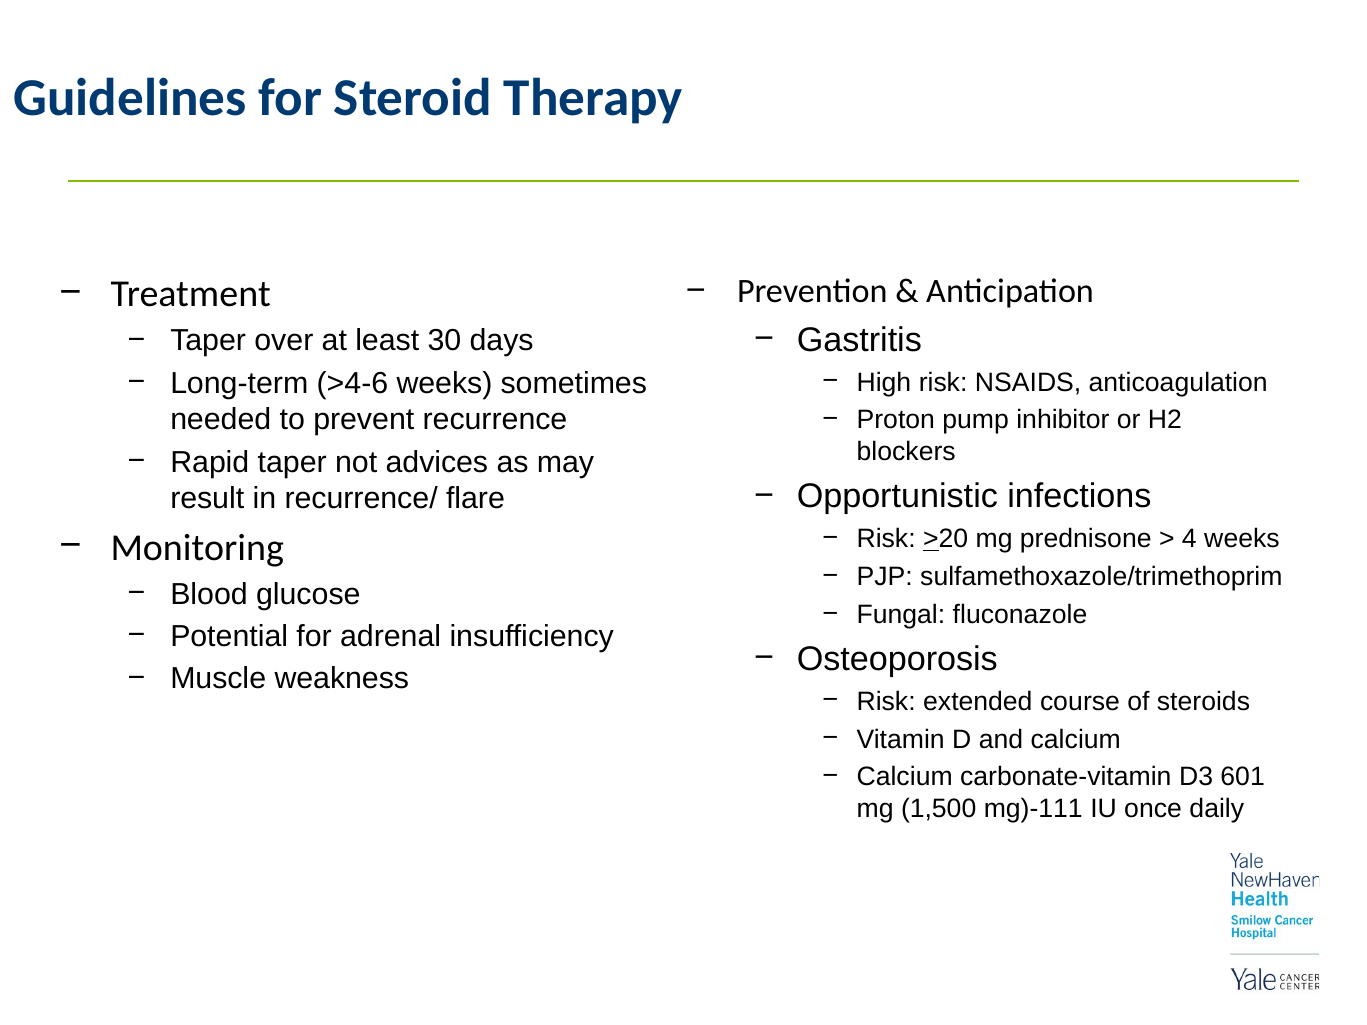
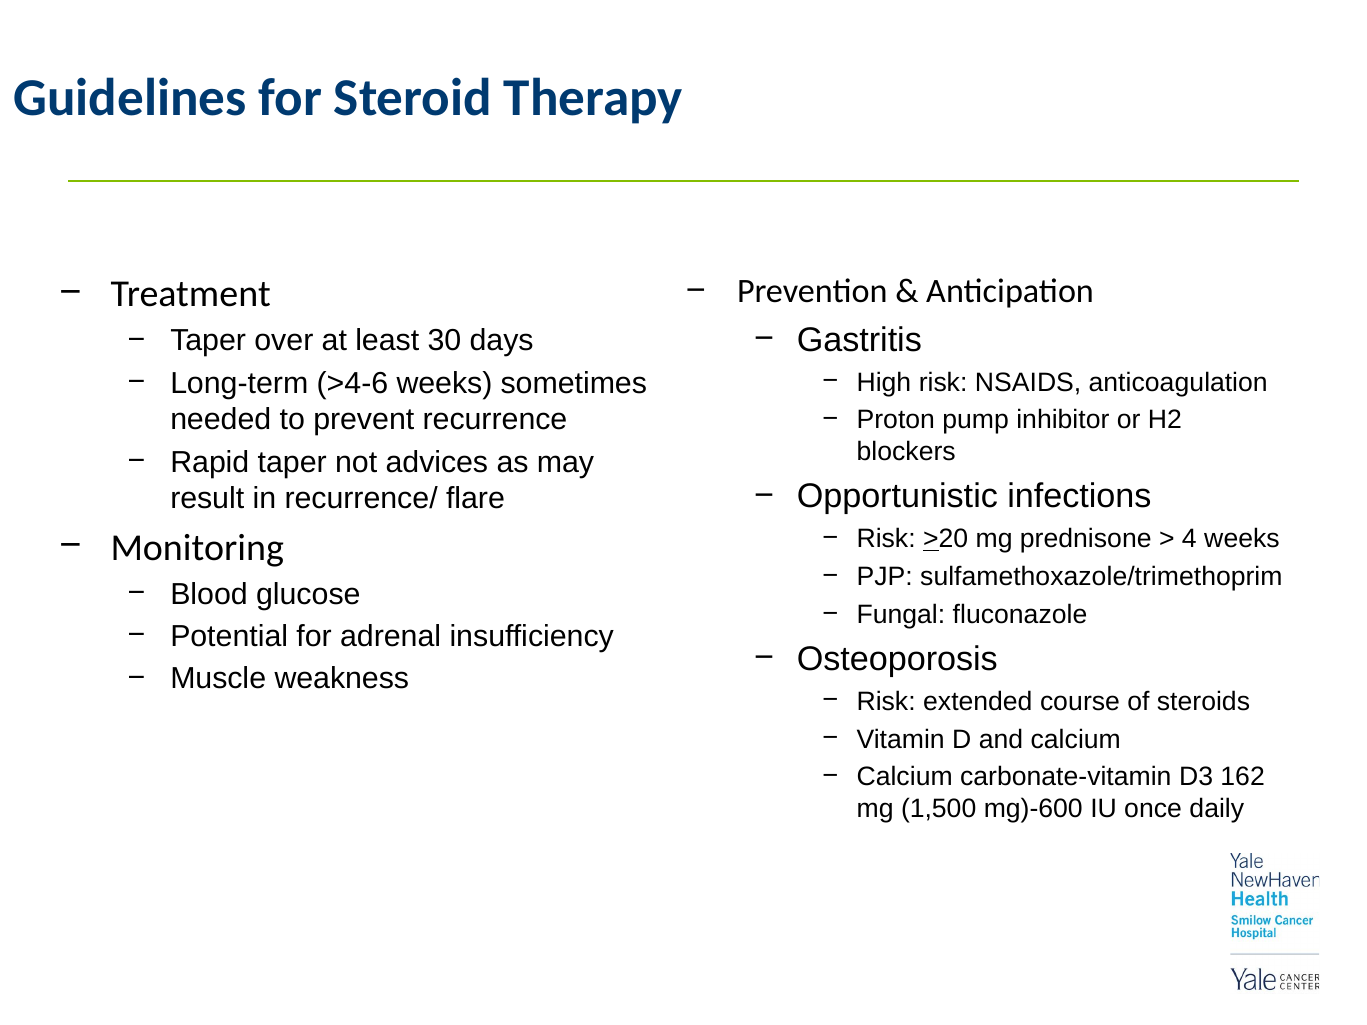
601: 601 -> 162
mg)-111: mg)-111 -> mg)-600
